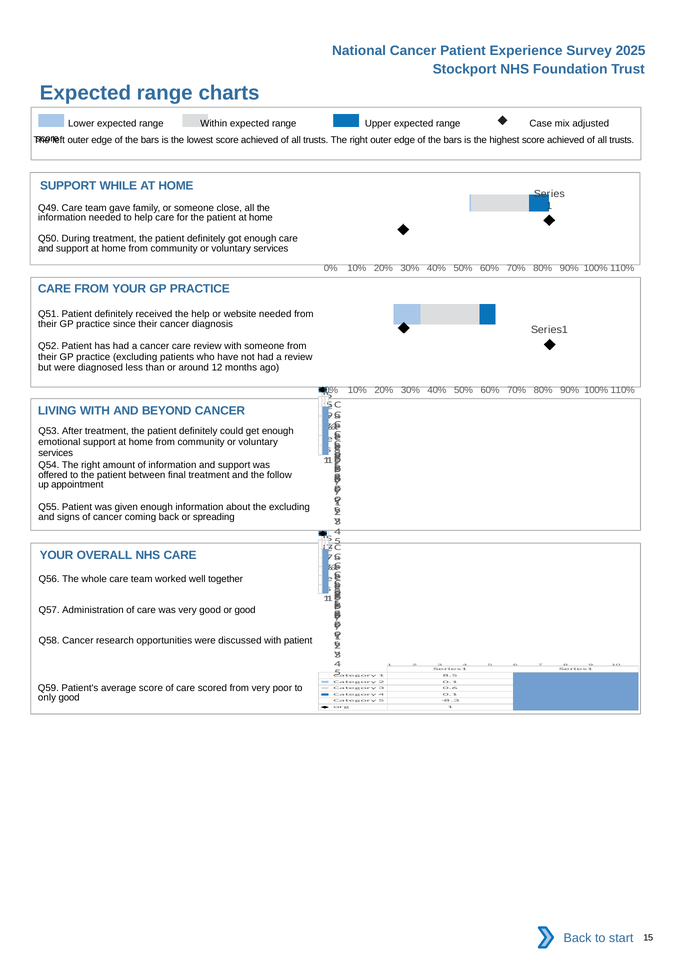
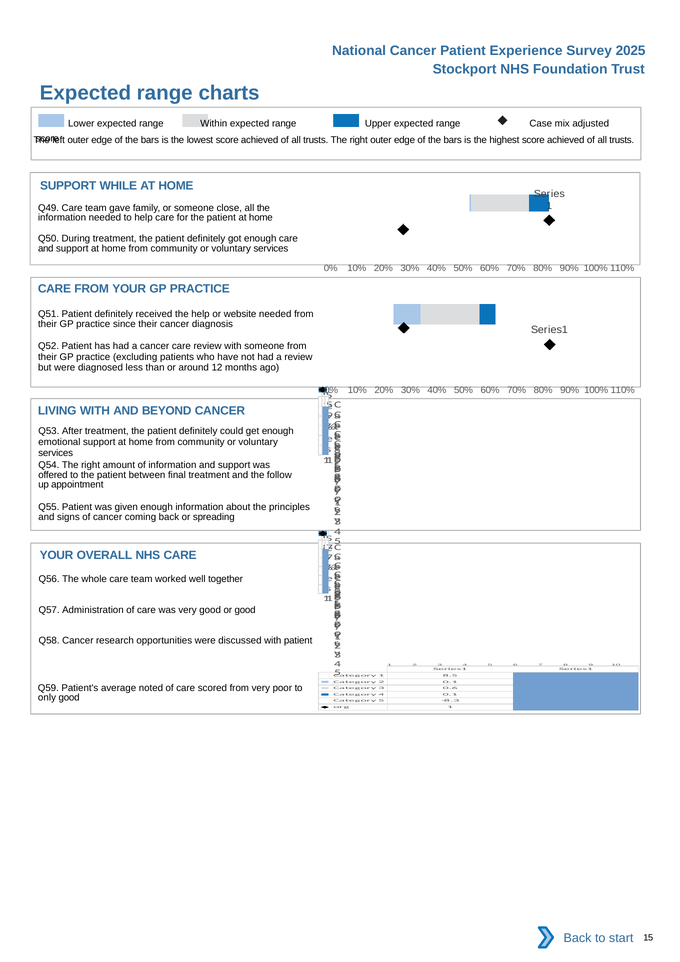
the excluding: excluding -> principles
average score: score -> noted
